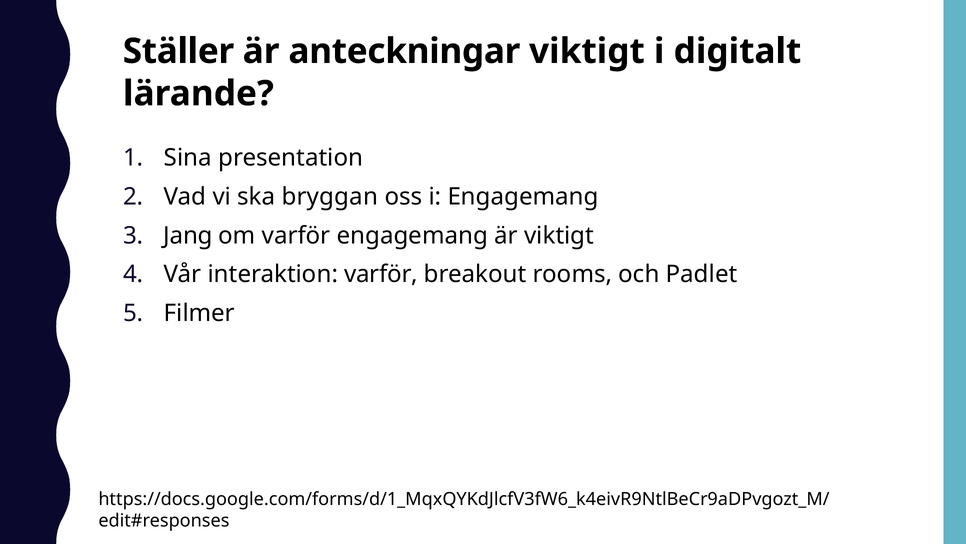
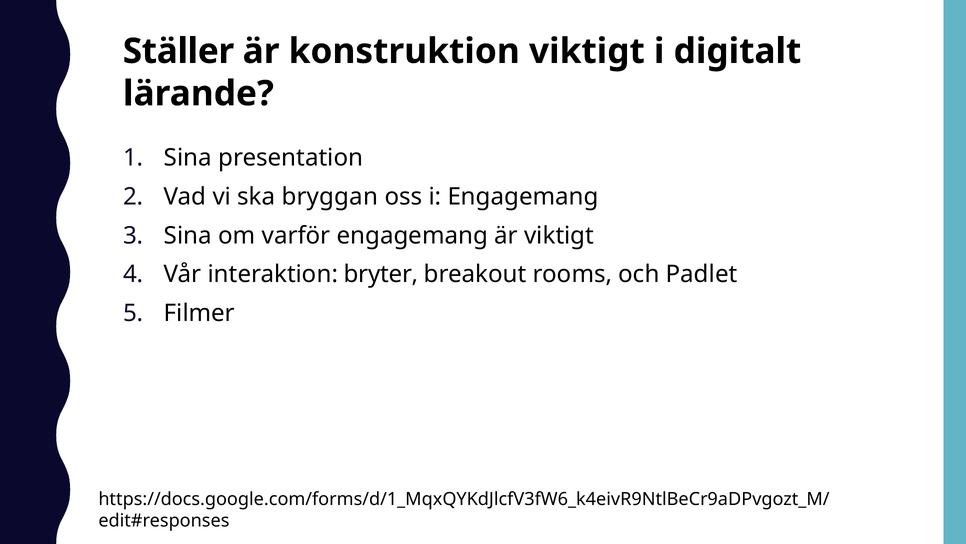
anteckningar: anteckningar -> konstruktion
Jang at (188, 235): Jang -> Sina
interaktion varför: varför -> bryter
